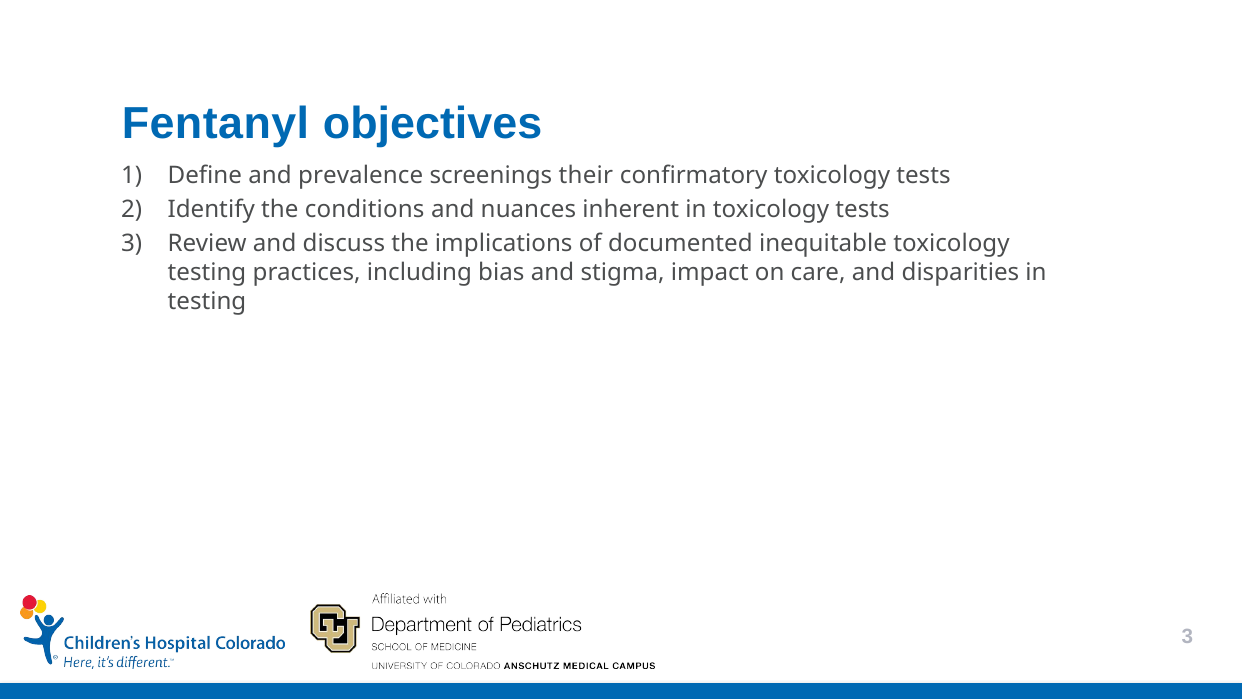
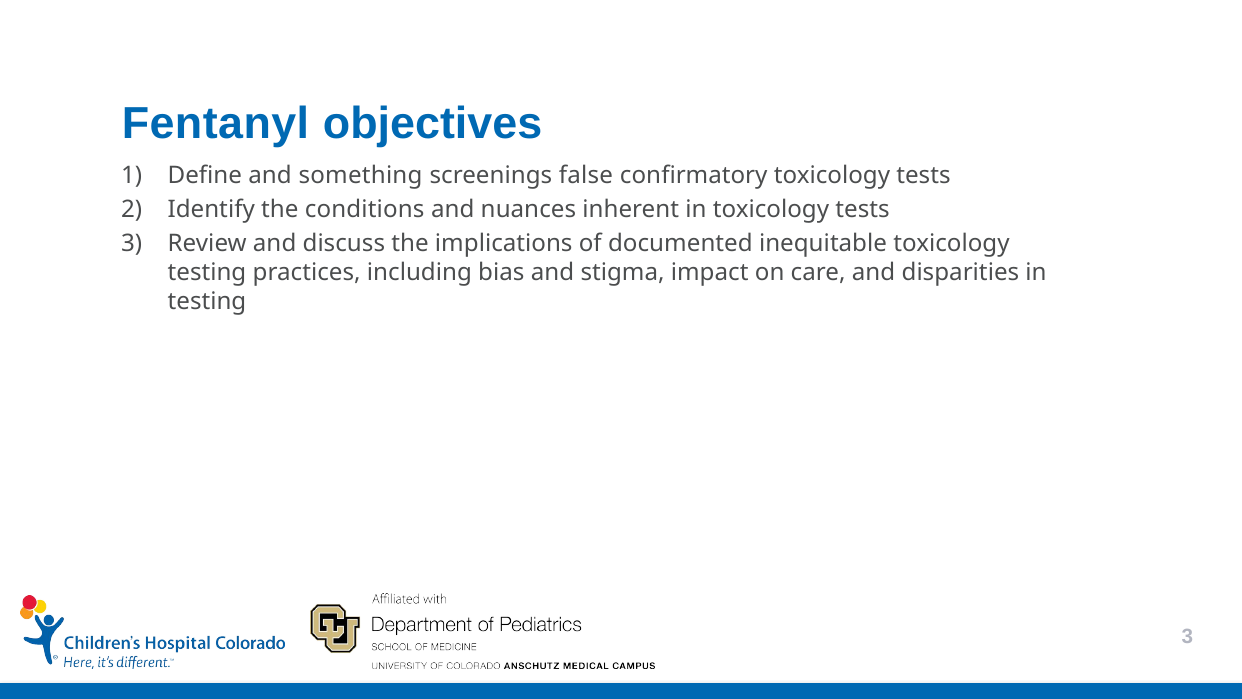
prevalence: prevalence -> something
their: their -> false
